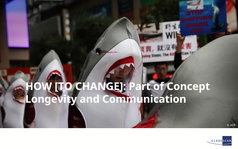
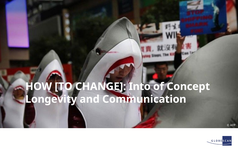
Part: Part -> Into
